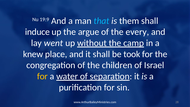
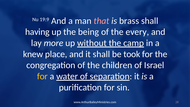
that colour: light blue -> pink
them: them -> brass
induce: induce -> having
argue: argue -> being
went: went -> more
